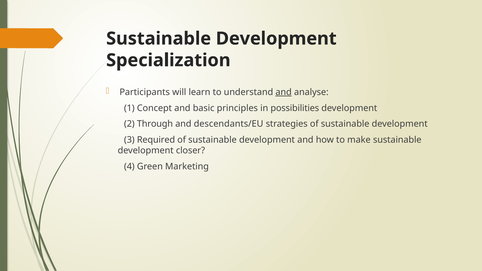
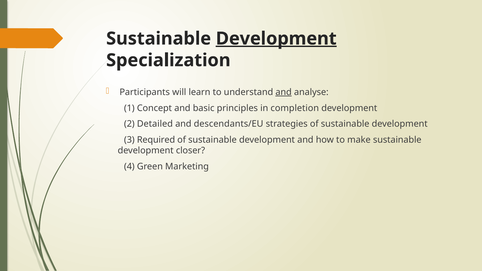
Development at (276, 39) underline: none -> present
possibilities: possibilities -> completion
Through: Through -> Detailed
